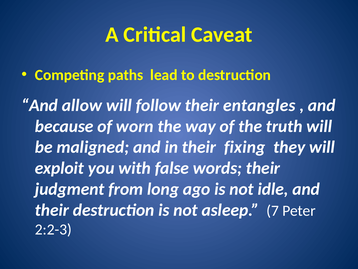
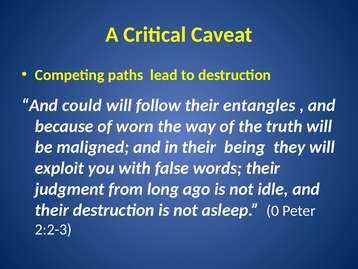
allow: allow -> could
fixing: fixing -> being
7: 7 -> 0
